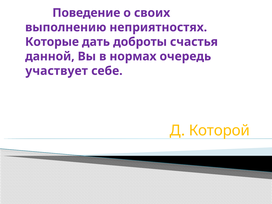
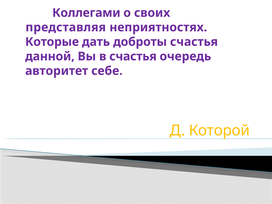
Поведение: Поведение -> Коллегами
выполнению: выполнению -> представляя
в нормах: нормах -> счастья
участвует: участвует -> авторитет
